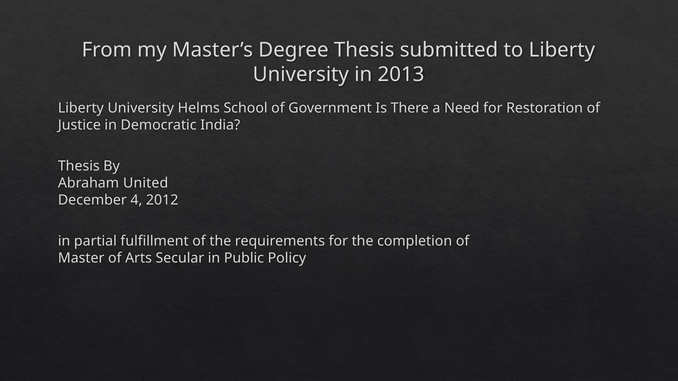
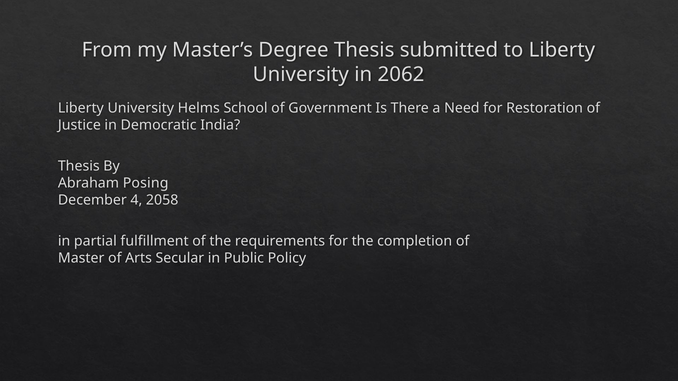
2013: 2013 -> 2062
United: United -> Posing
2012: 2012 -> 2058
